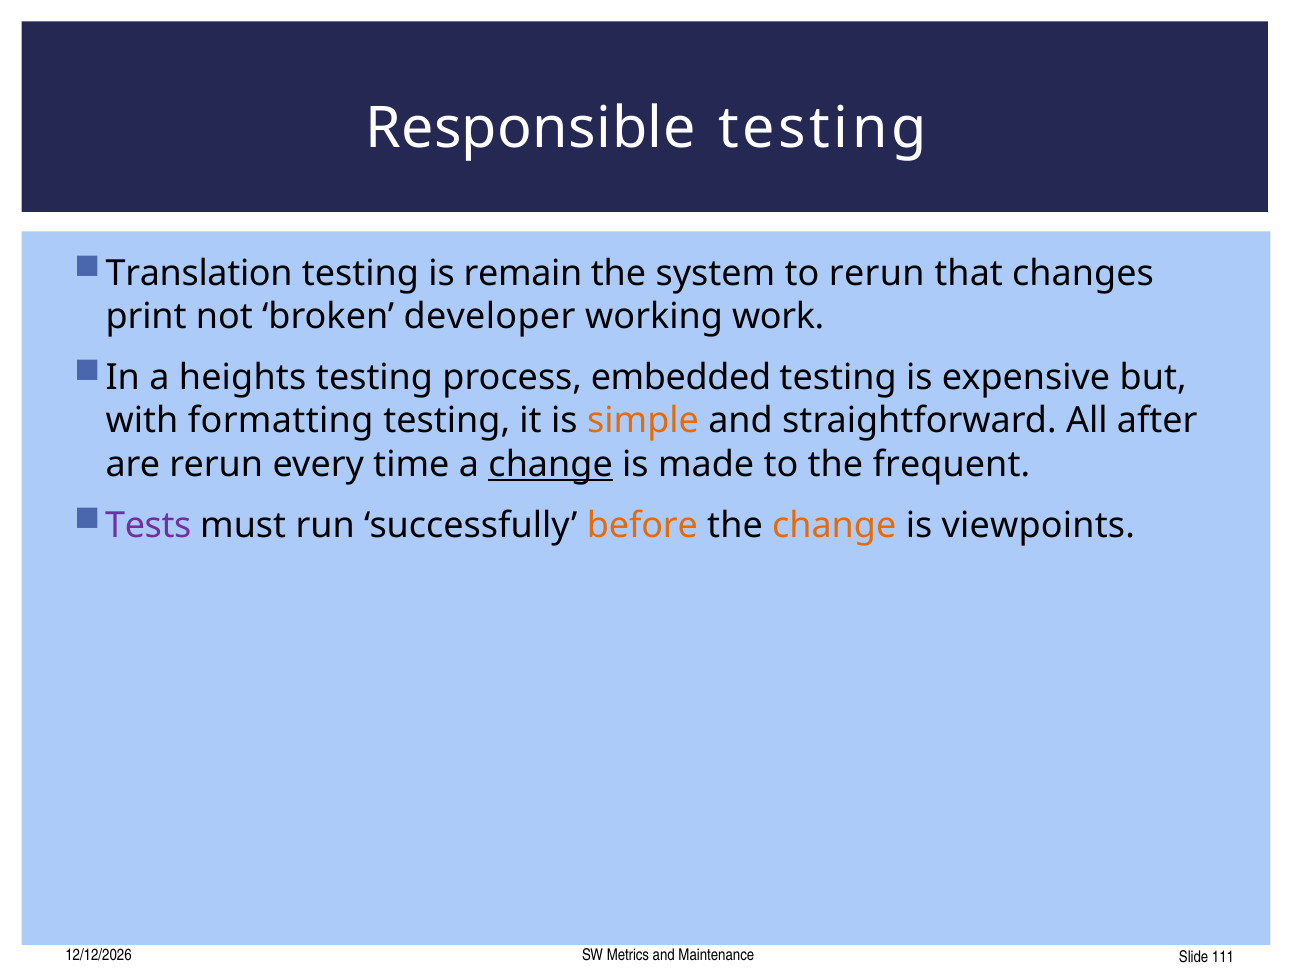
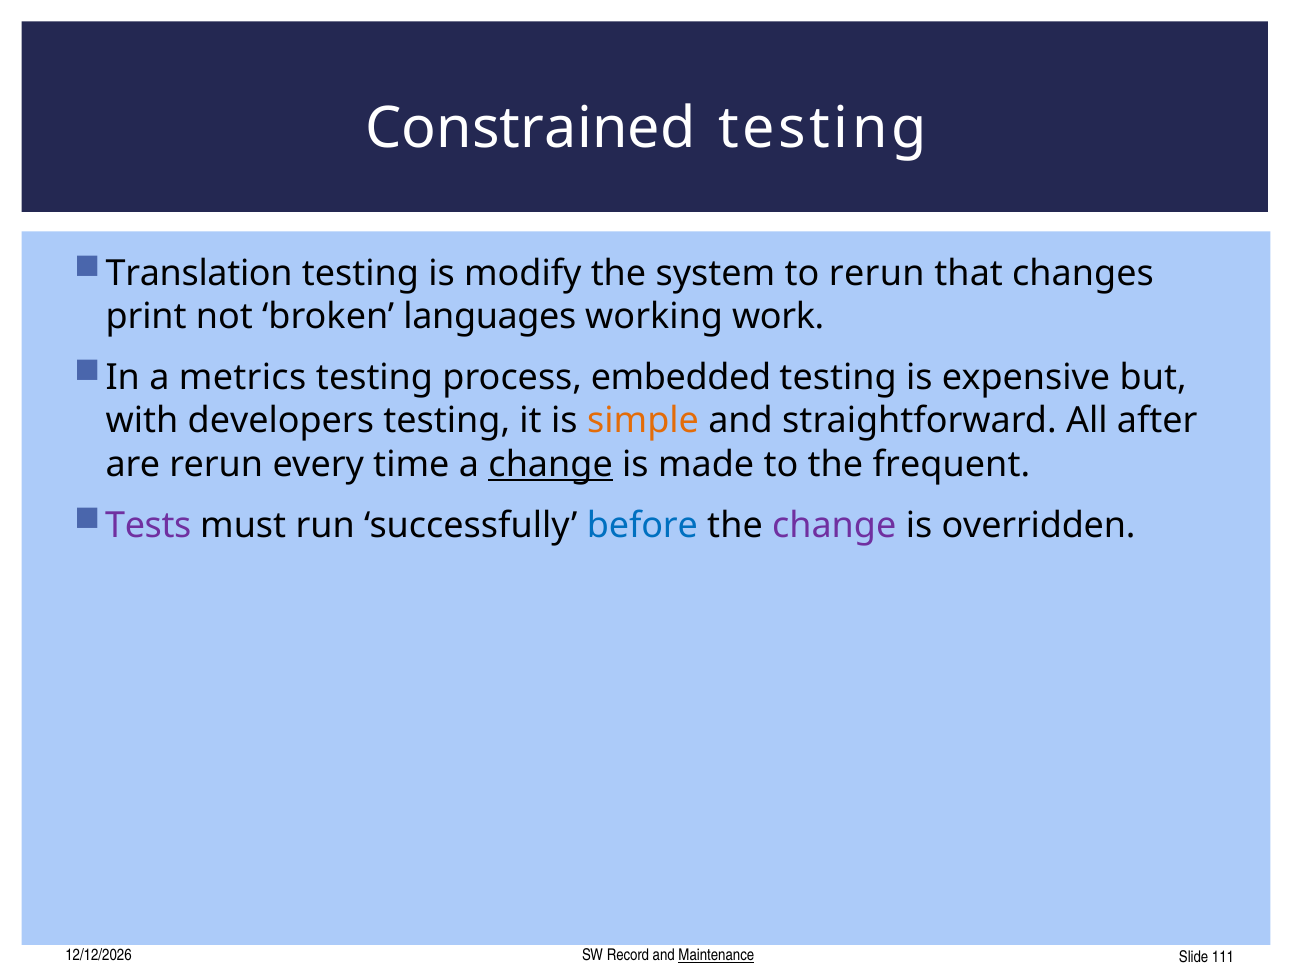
Responsible: Responsible -> Constrained
remain: remain -> modify
developer: developer -> languages
heights: heights -> metrics
formatting: formatting -> developers
before colour: orange -> blue
change at (834, 525) colour: orange -> purple
viewpoints: viewpoints -> overridden
Metrics: Metrics -> Record
Maintenance underline: none -> present
